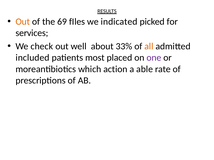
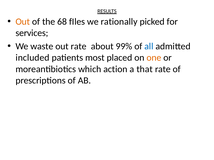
69: 69 -> 68
indicated: indicated -> rationally
check: check -> waste
out well: well -> rate
33%: 33% -> 99%
all colour: orange -> blue
one colour: purple -> orange
able: able -> that
